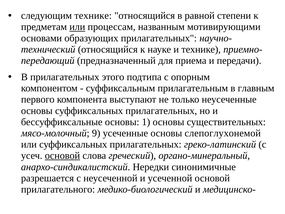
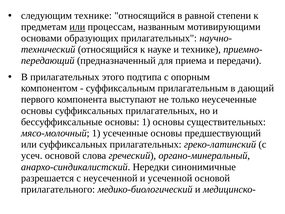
главным: главным -> дающий
мясо-молочный 9: 9 -> 1
слепоглухонемой: слепоглухонемой -> предшествующий
основой at (62, 155) underline: present -> none
